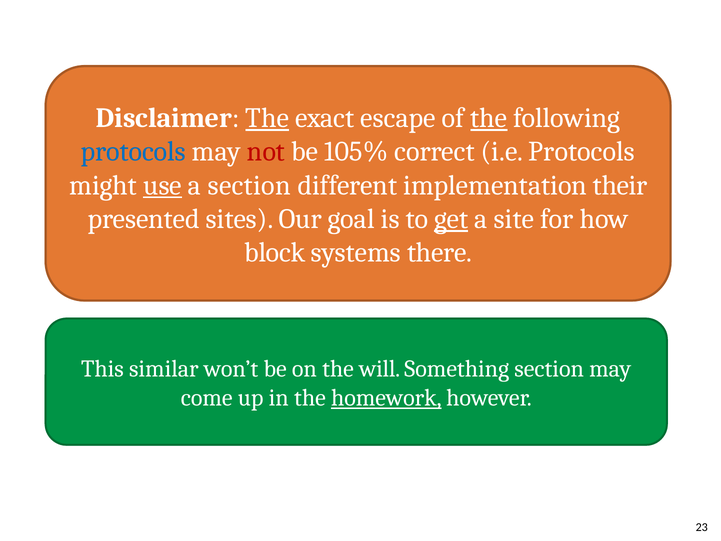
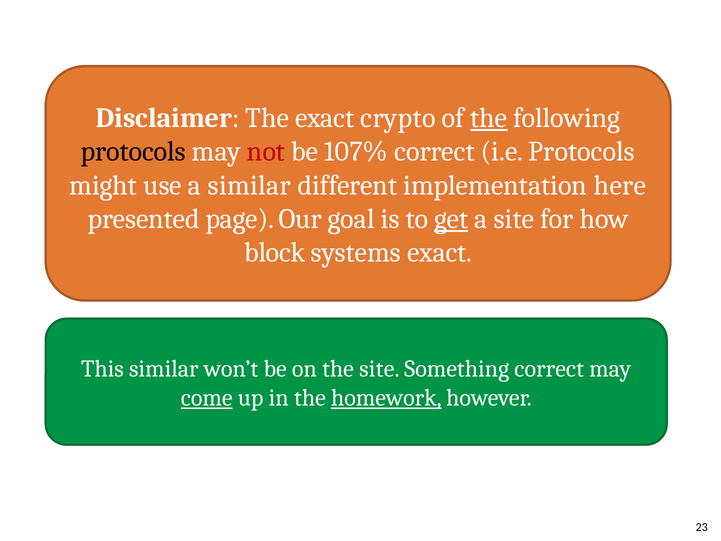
The at (267, 118) underline: present -> none
escape: escape -> crypto
protocols at (133, 152) colour: blue -> black
105%: 105% -> 107%
use underline: present -> none
a section: section -> similar
their: their -> here
sites: sites -> page
systems there: there -> exact
the will: will -> site
Something section: section -> correct
come underline: none -> present
